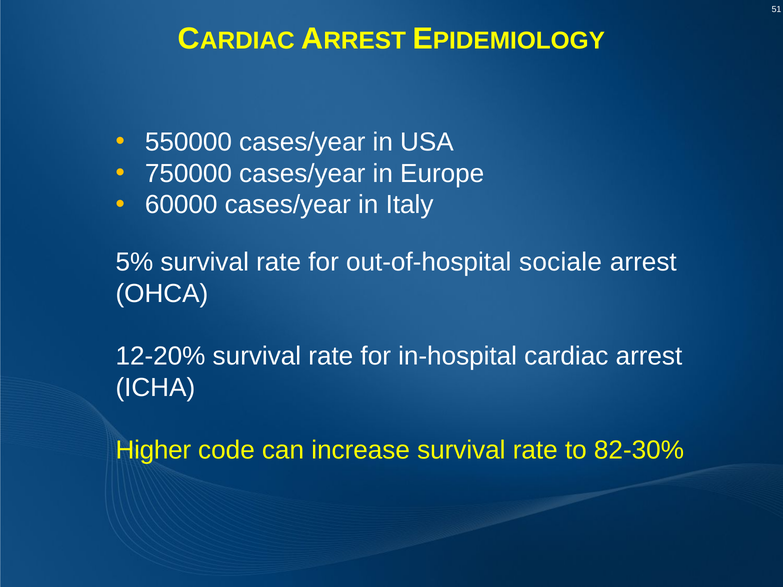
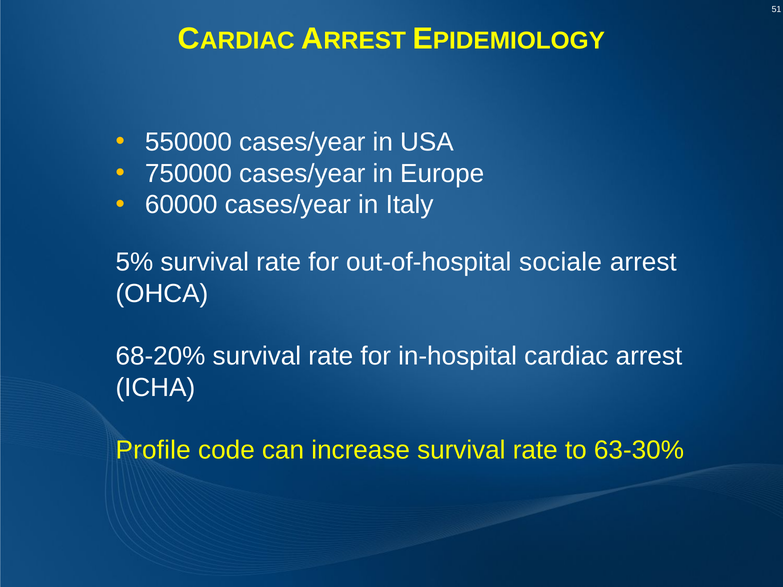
12-20%: 12-20% -> 68-20%
Higher: Higher -> Profile
82-30%: 82-30% -> 63-30%
